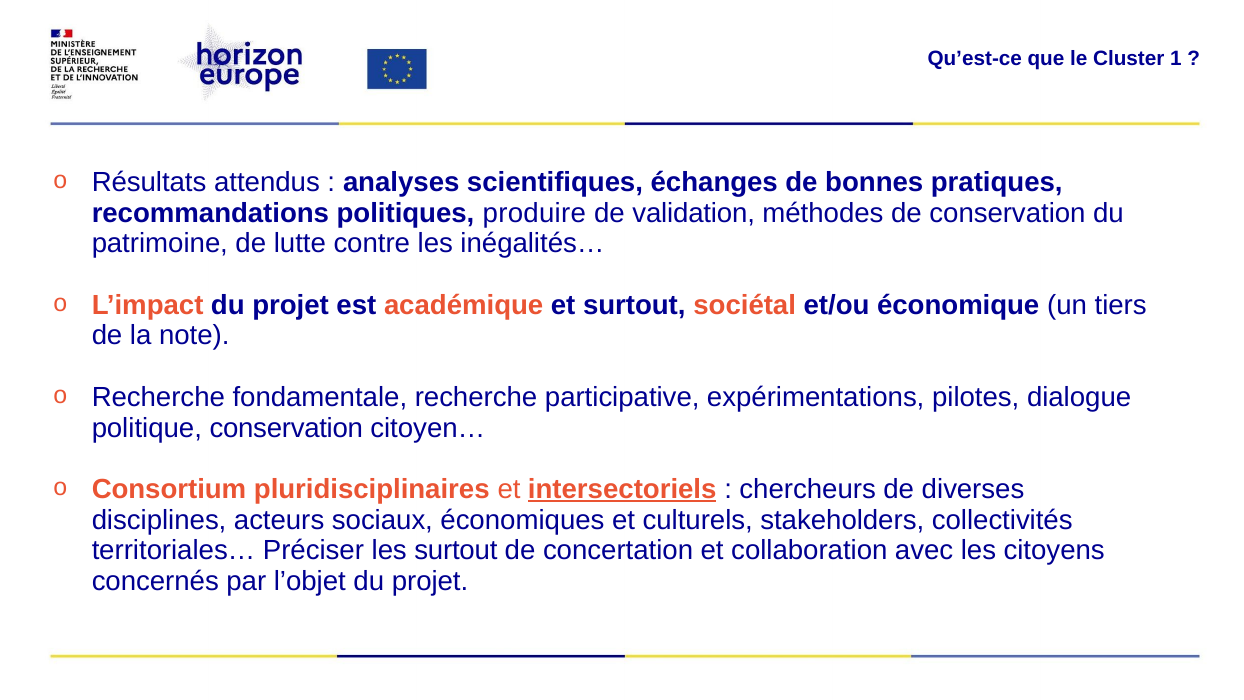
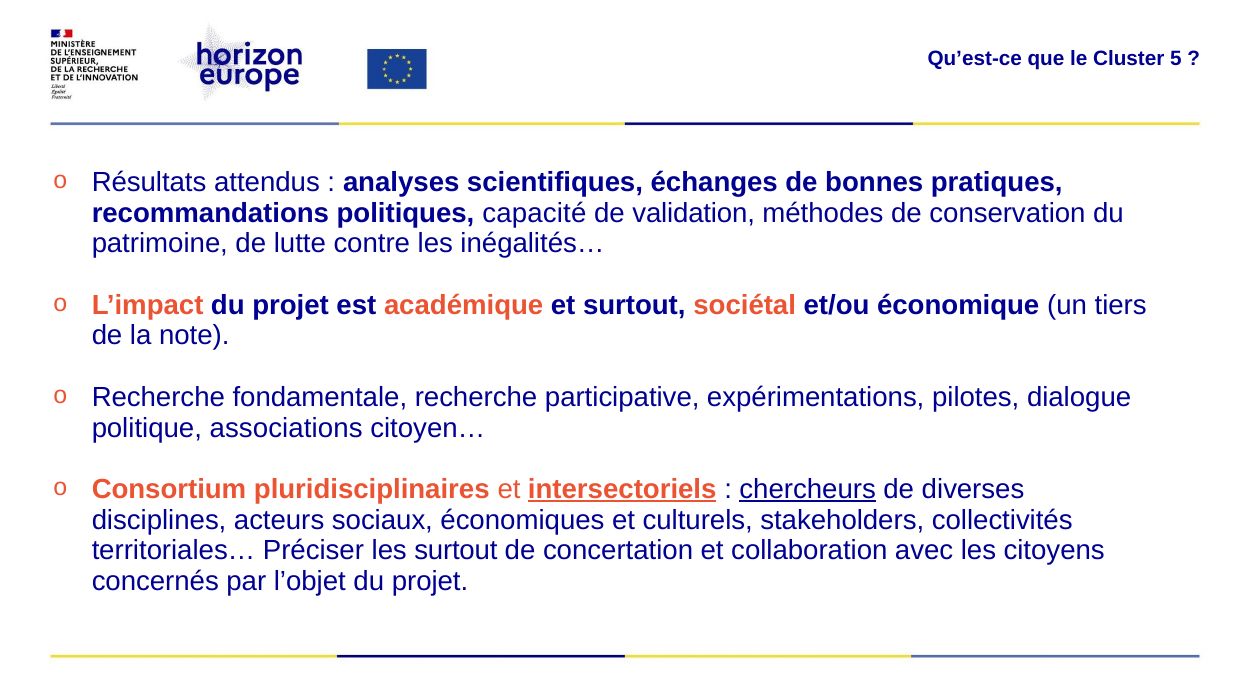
1: 1 -> 5
produire: produire -> capacité
politique conservation: conservation -> associations
chercheurs underline: none -> present
